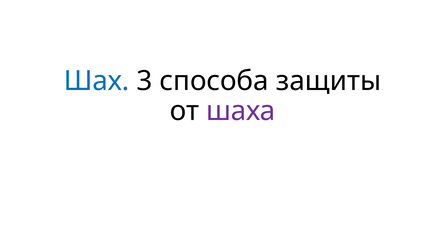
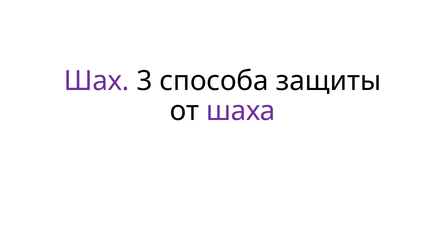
Шах colour: blue -> purple
